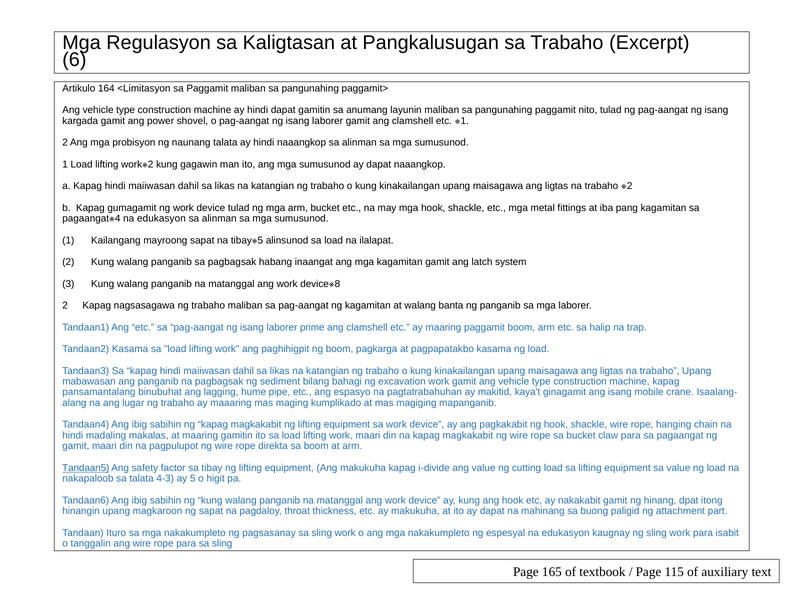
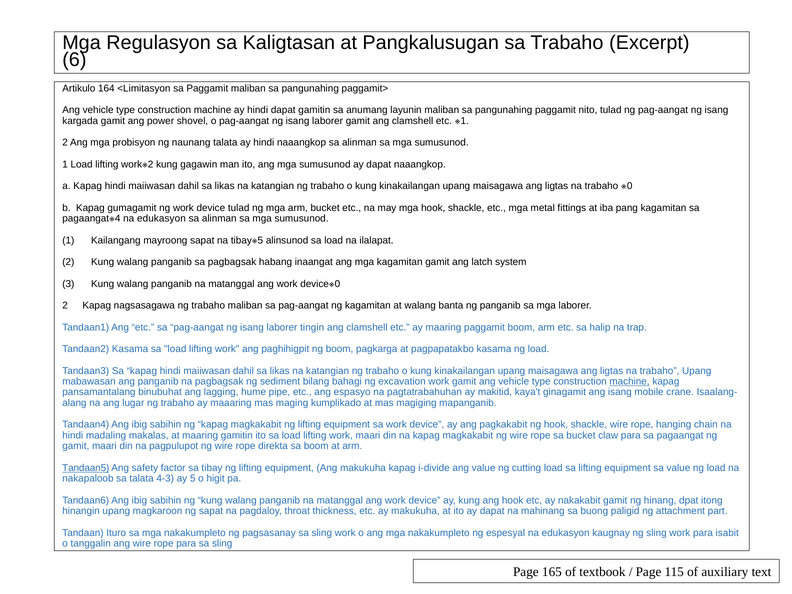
trabaho 2: 2 -> 0
device 8: 8 -> 0
prime: prime -> tingin
machine at (630, 381) underline: none -> present
